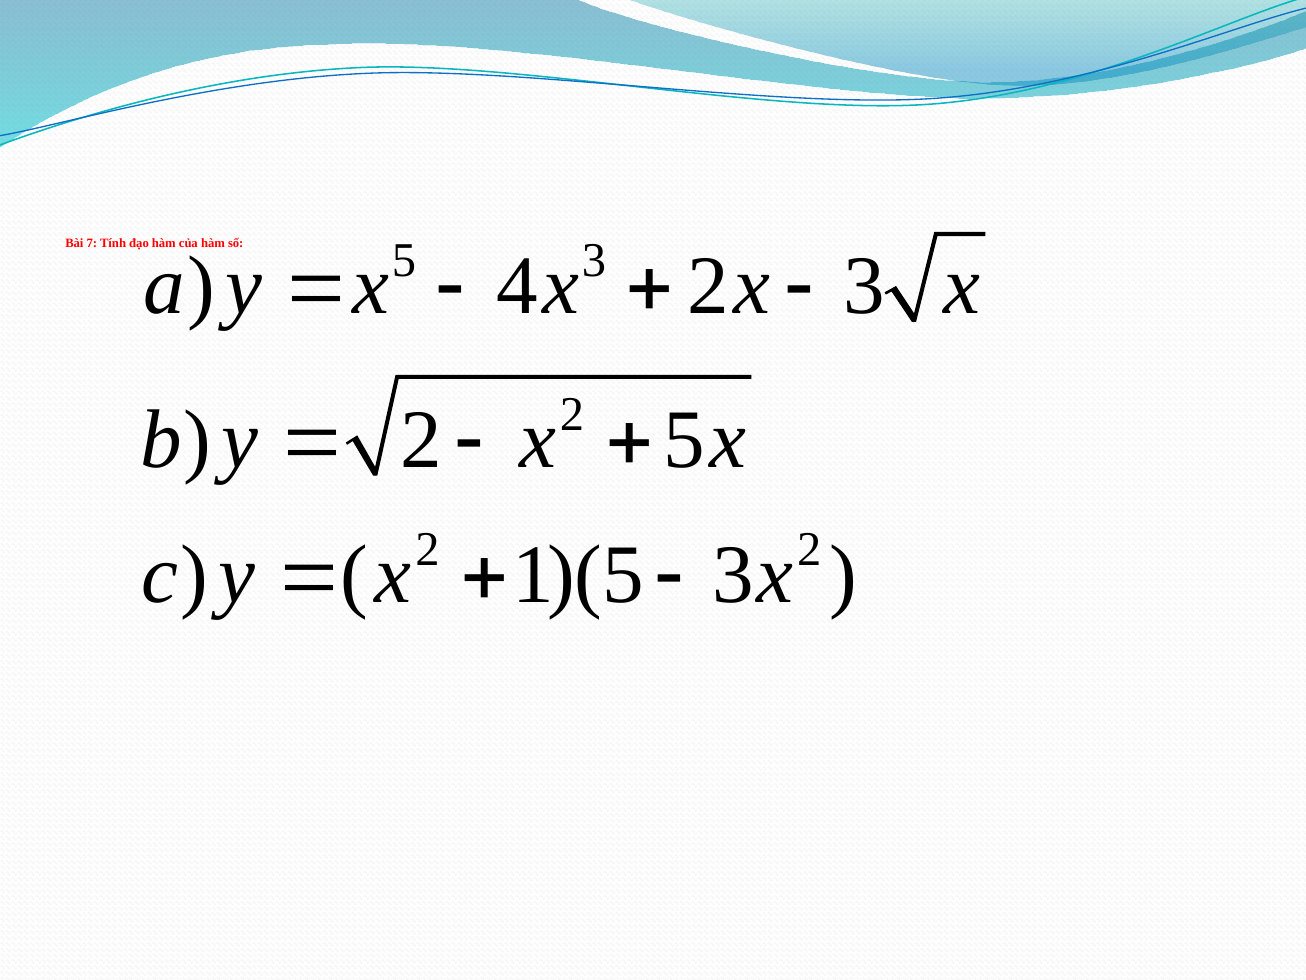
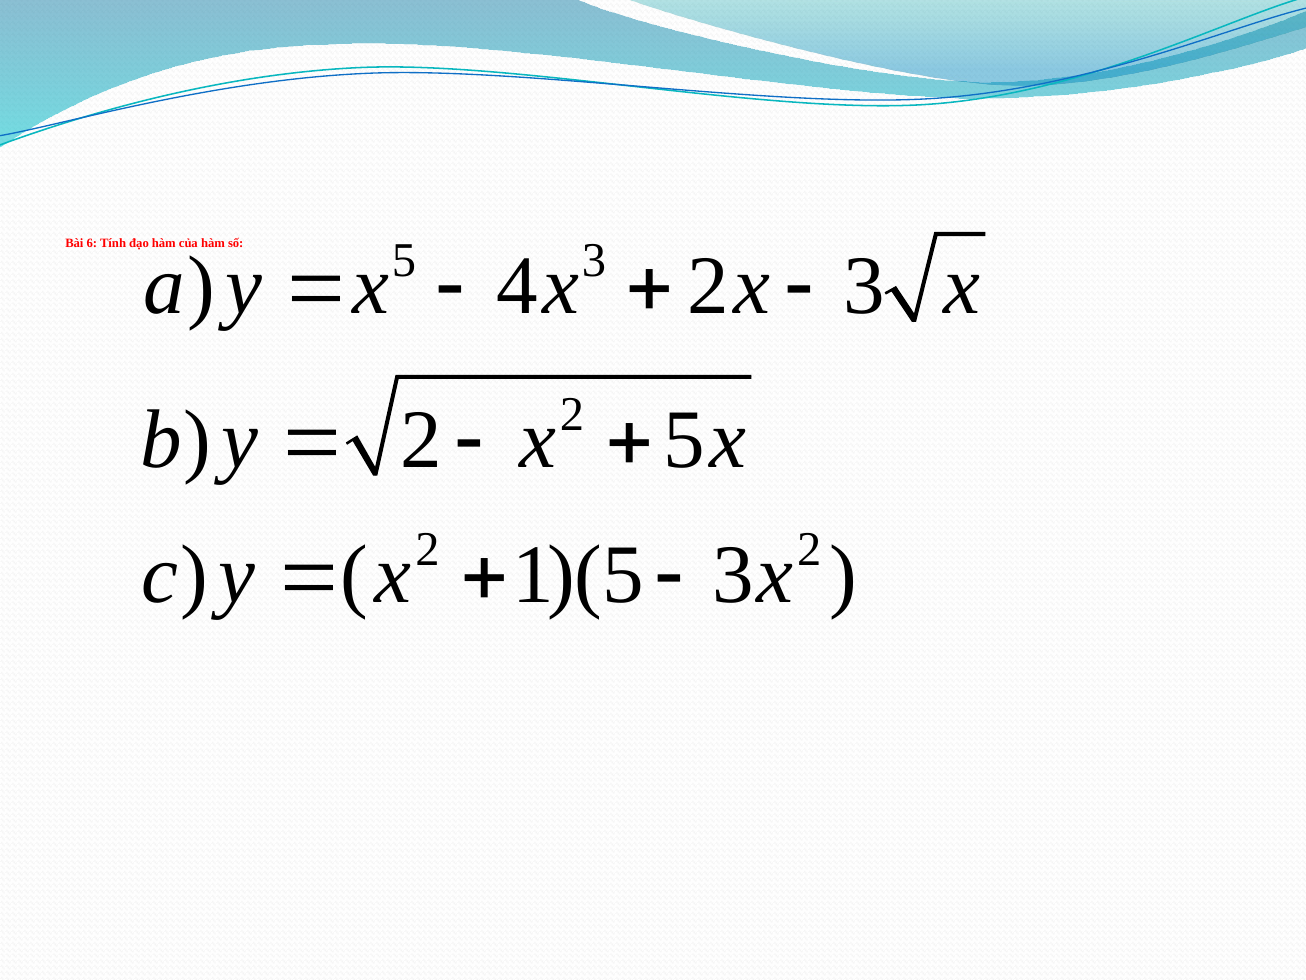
7: 7 -> 6
